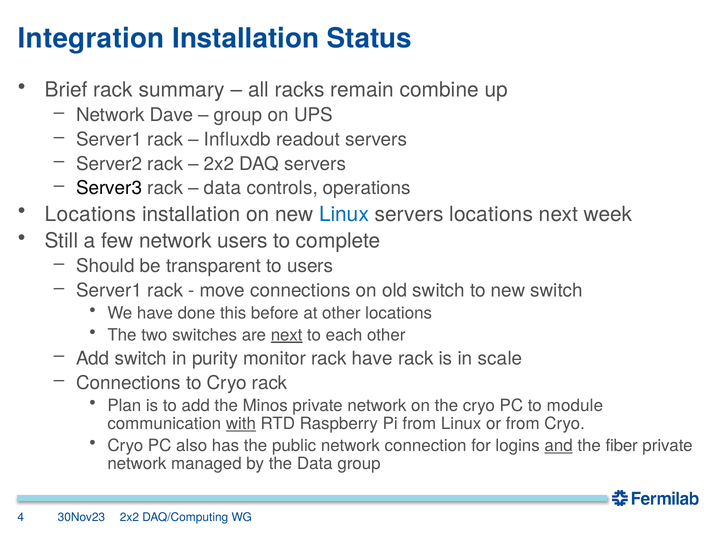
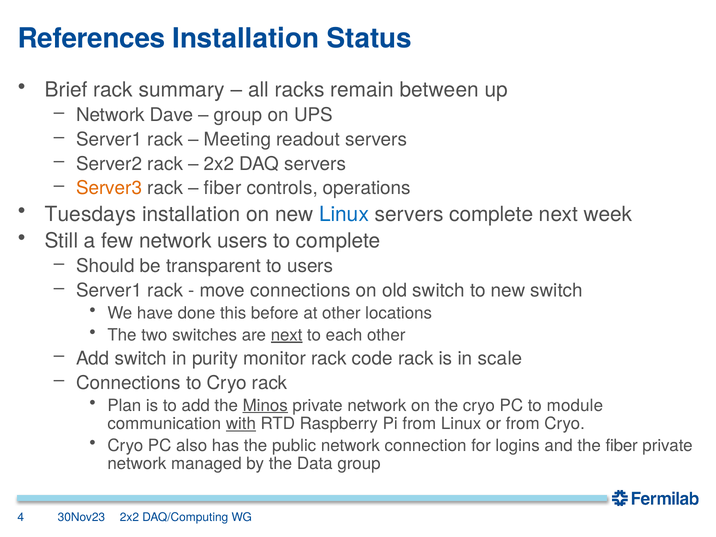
Integration: Integration -> References
combine: combine -> between
Influxdb: Influxdb -> Meeting
Server3 colour: black -> orange
data at (223, 188): data -> fiber
Locations at (90, 214): Locations -> Tuesdays
servers locations: locations -> complete
rack have: have -> code
Minos underline: none -> present
and underline: present -> none
